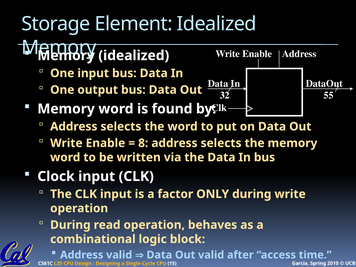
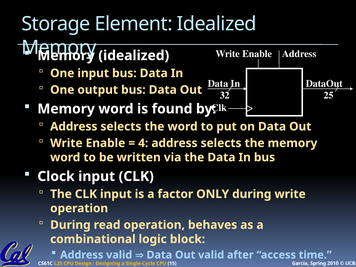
55: 55 -> 25
8: 8 -> 4
